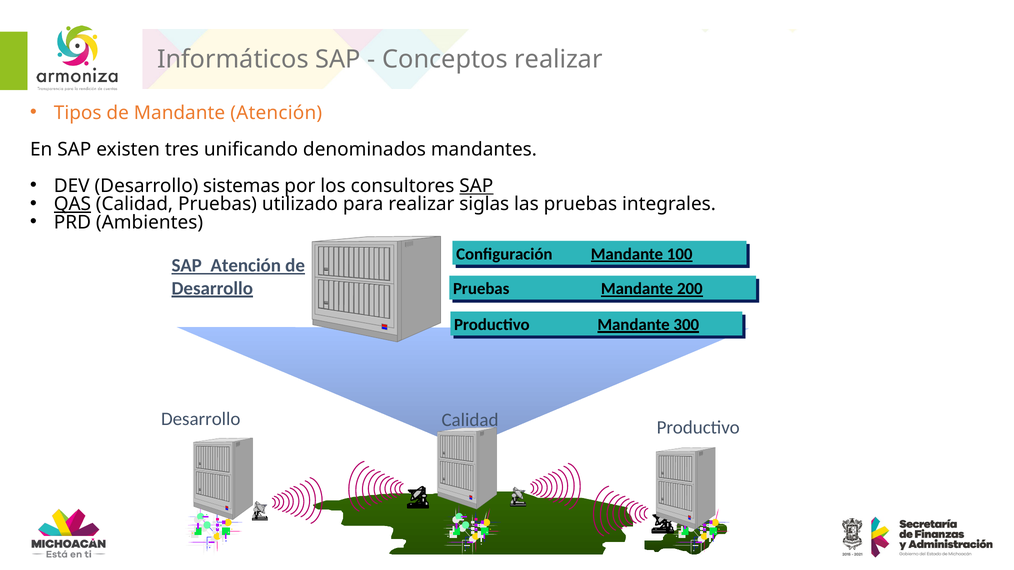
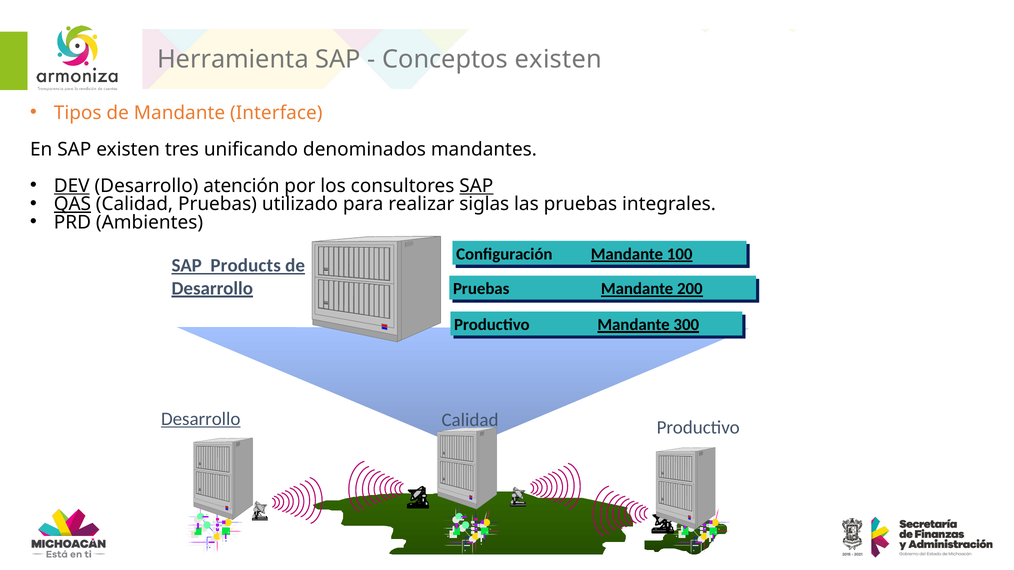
Informáticos: Informáticos -> Herramienta
Conceptos realizar: realizar -> existen
Mandante Atención: Atención -> Interface
DEV underline: none -> present
sistemas: sistemas -> atención
SAP Atención: Atención -> Products
Desarrollo at (201, 419) underline: none -> present
